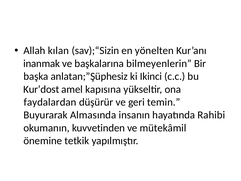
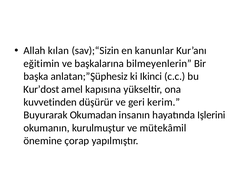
yönelten: yönelten -> kanunlar
inanmak: inanmak -> eğitimin
faydalardan: faydalardan -> kuvvetinden
temin: temin -> kerim
Almasında: Almasında -> Okumadan
Rahibi: Rahibi -> Işlerini
kuvvetinden: kuvvetinden -> kurulmuştur
tetkik: tetkik -> çorap
